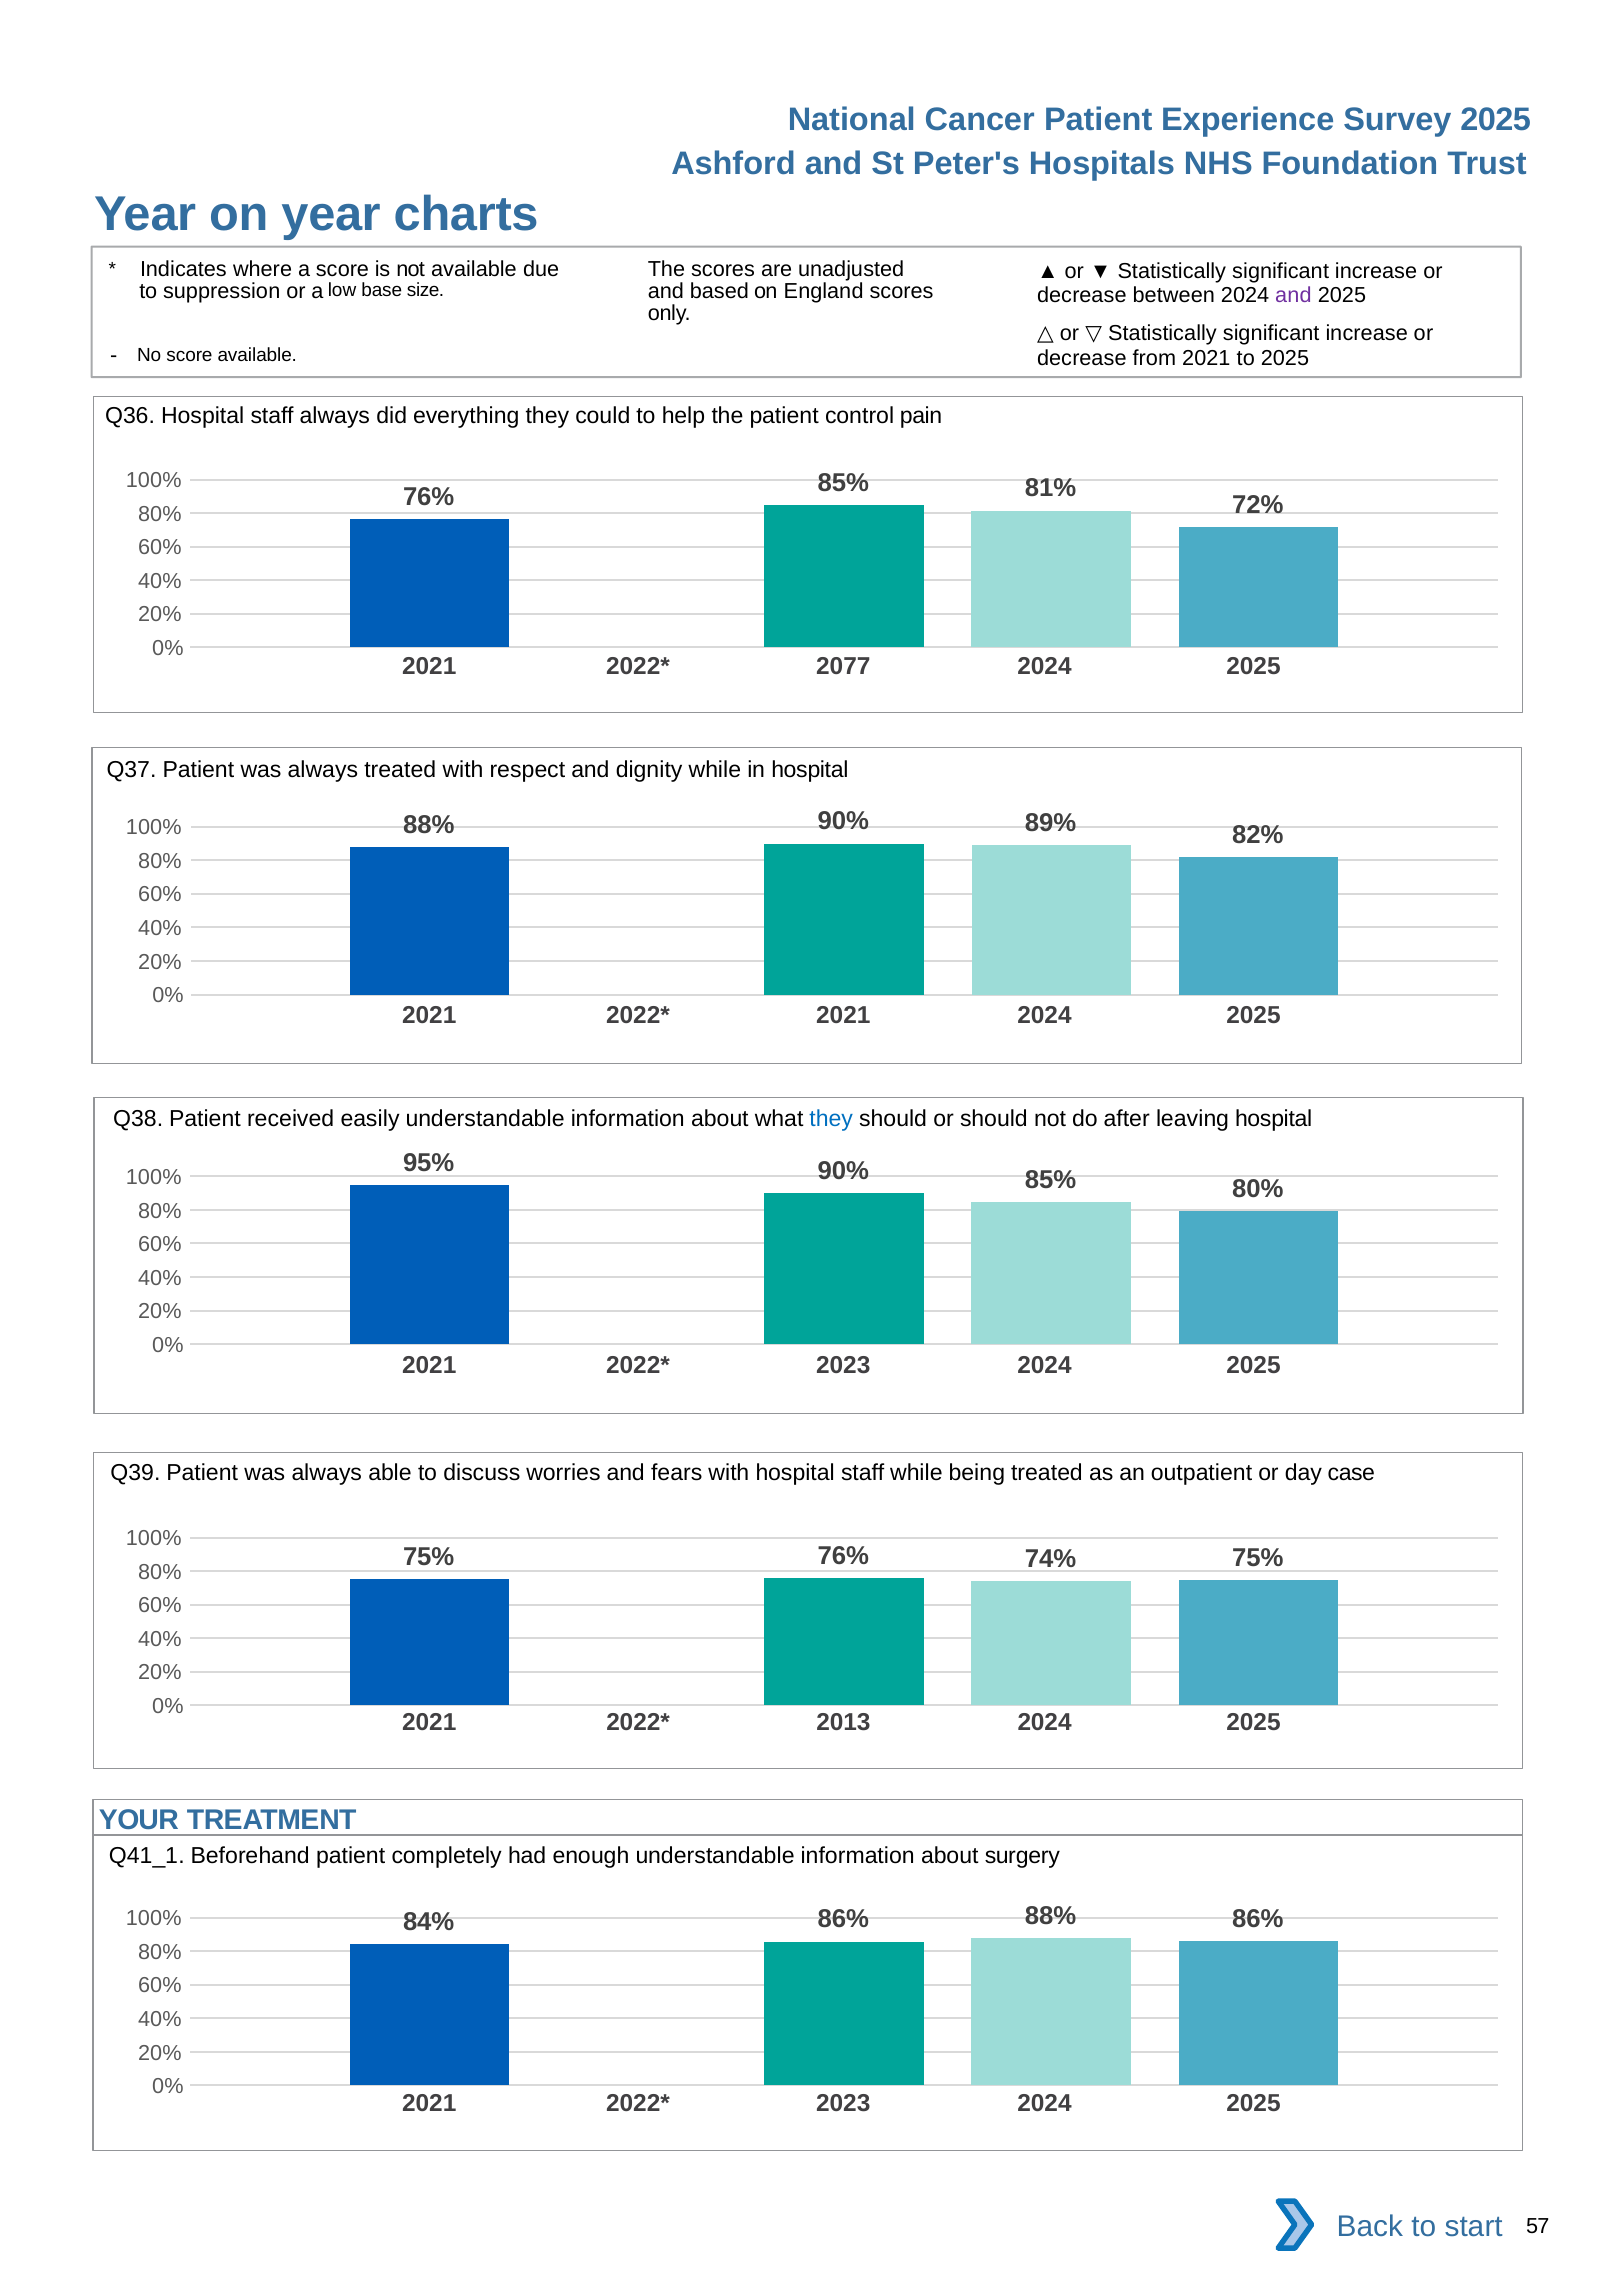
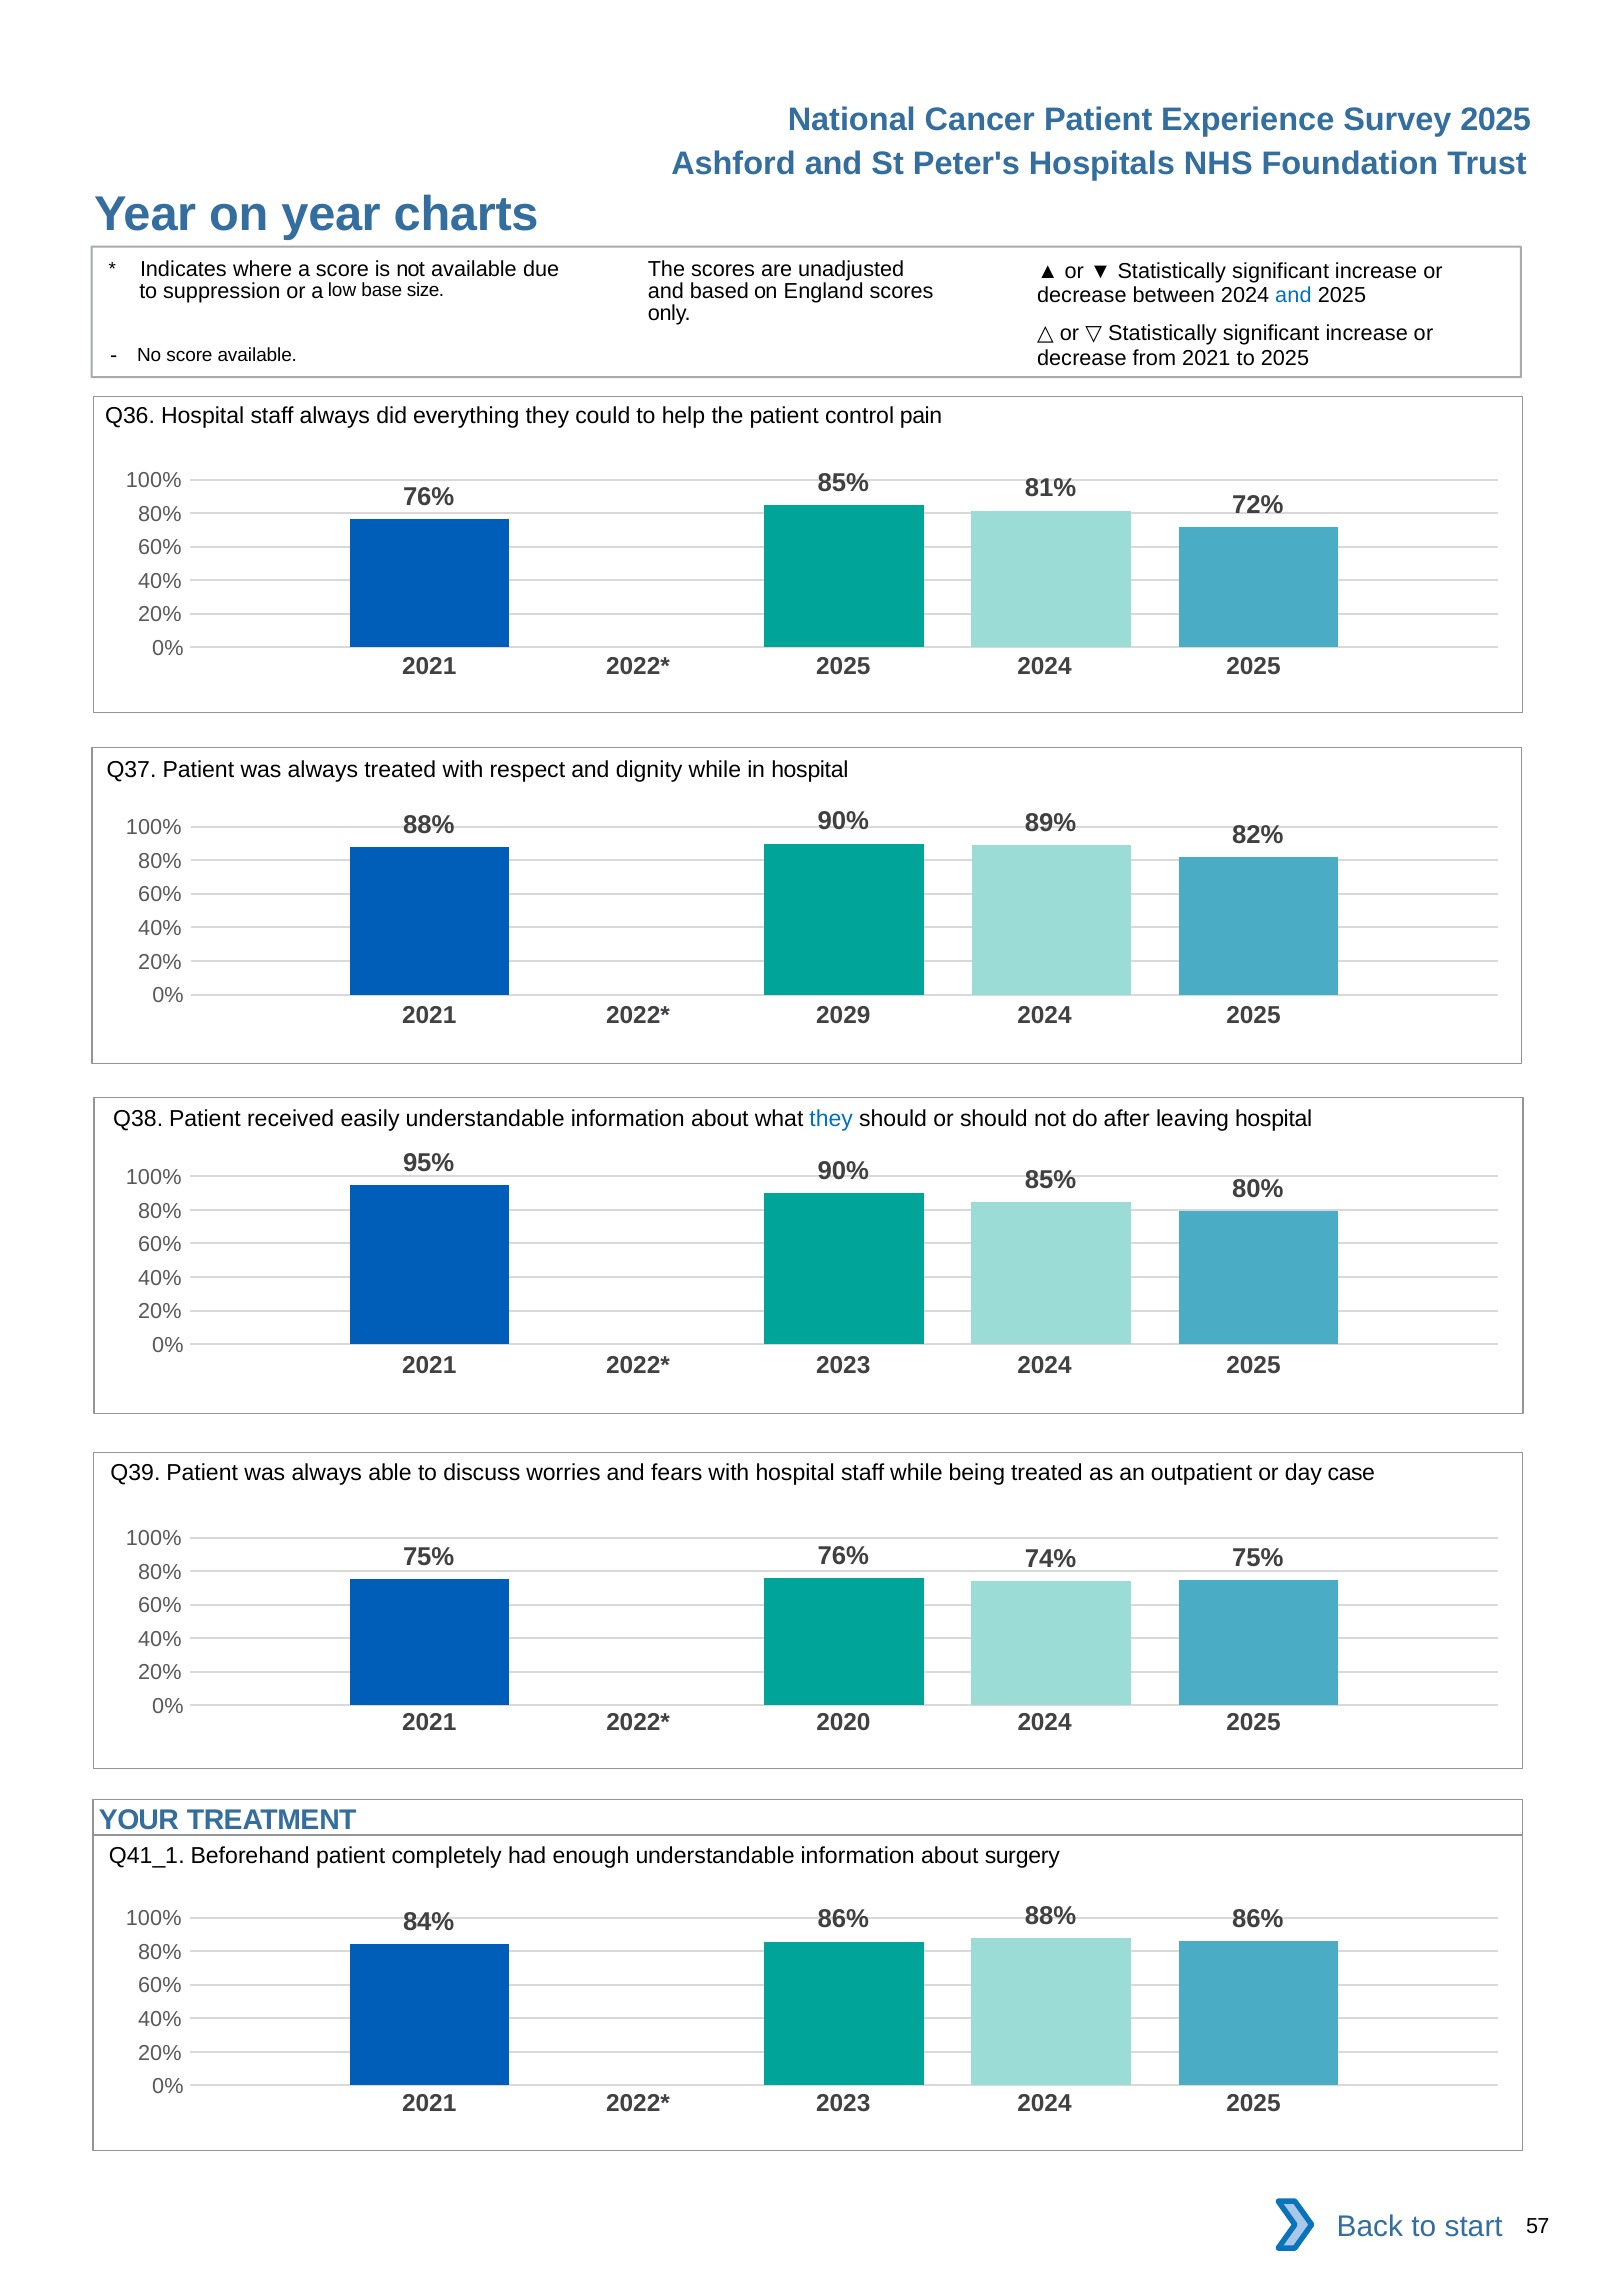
and at (1293, 296) colour: purple -> blue
2077 at (843, 667): 2077 -> 2025
2021 at (843, 1016): 2021 -> 2029
2013: 2013 -> 2020
